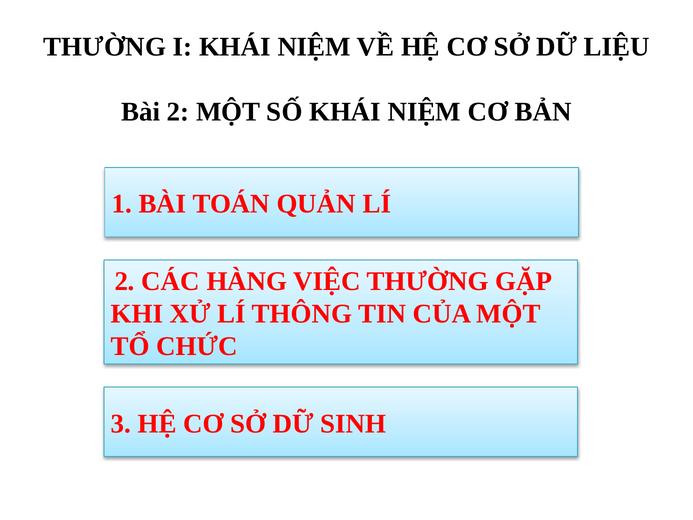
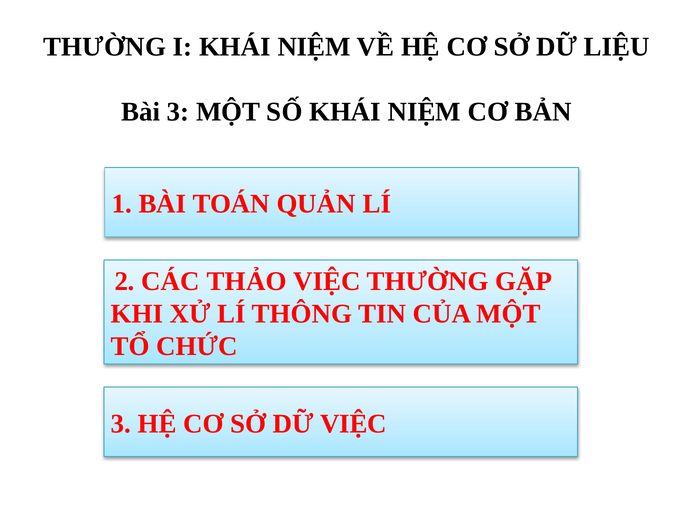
Bài 2: 2 -> 3
HÀNG: HÀNG -> THẢO
DỮ SINH: SINH -> VIỆC
